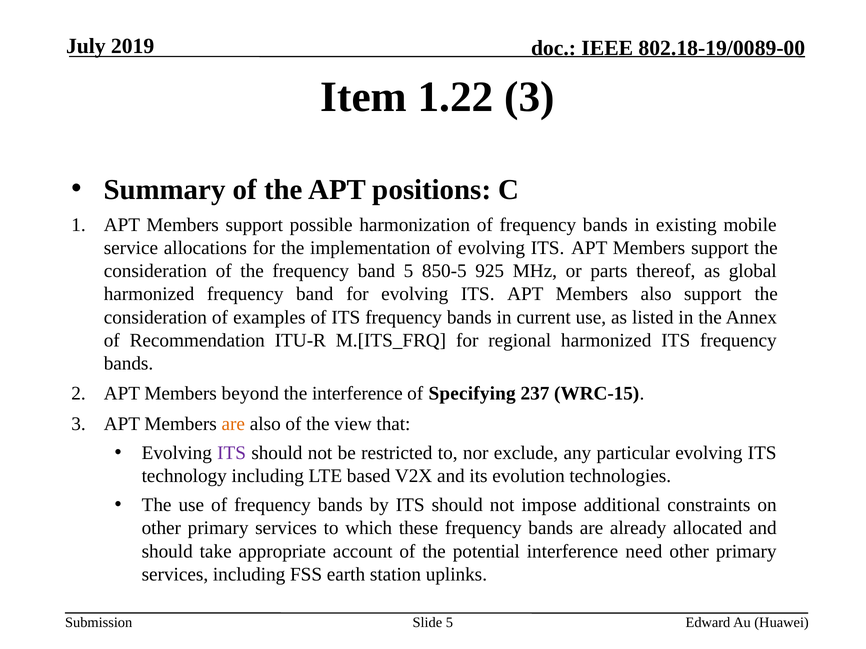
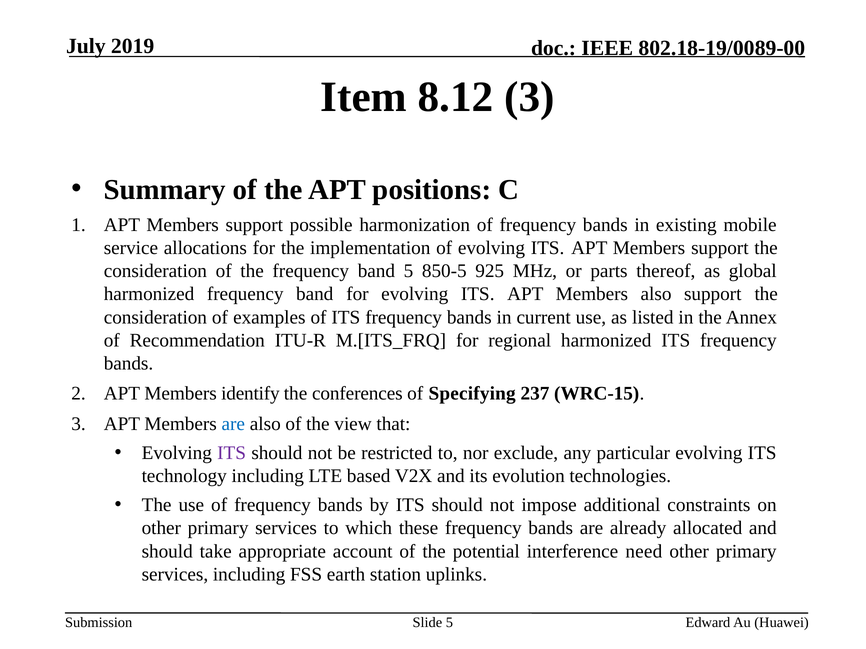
1.22: 1.22 -> 8.12
beyond: beyond -> identify
the interference: interference -> conferences
are at (233, 424) colour: orange -> blue
